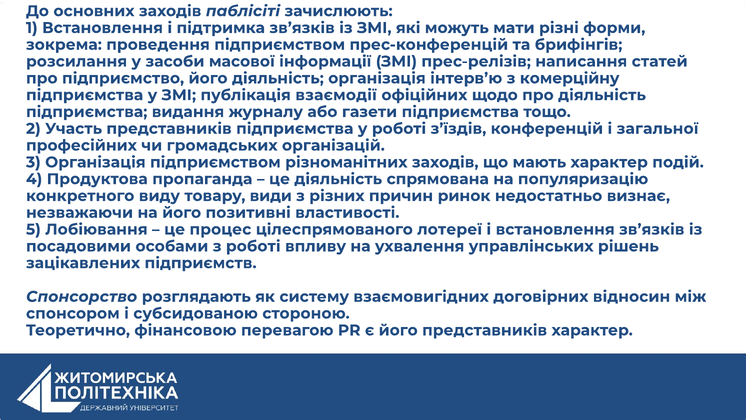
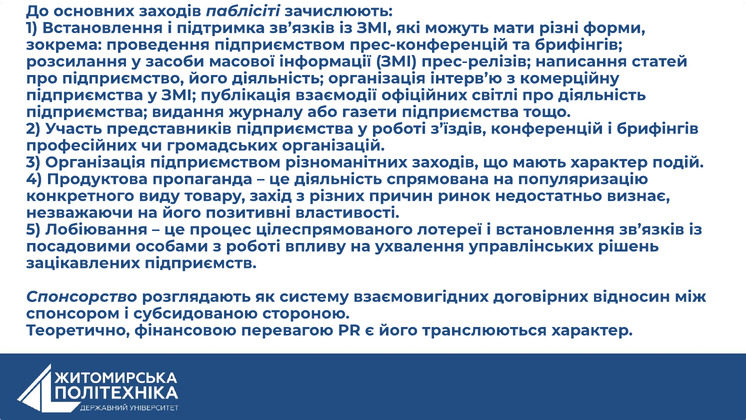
щодо: щодо -> світлі
і загальної: загальної -> брифінгів
види: види -> захід
його представників: представників -> транслюються
